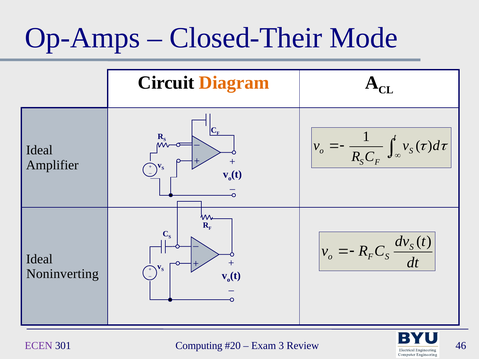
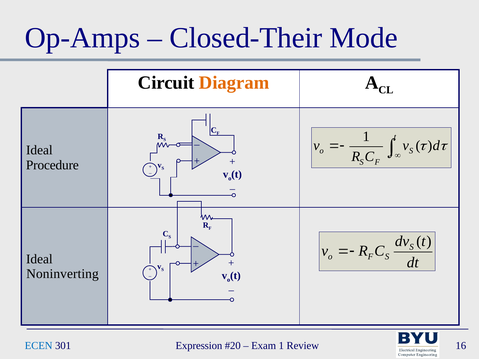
Amplifier: Amplifier -> Procedure
ECEN colour: purple -> blue
Computing: Computing -> Expression
Exam 3: 3 -> 1
46: 46 -> 16
